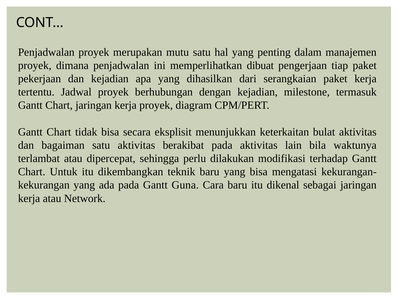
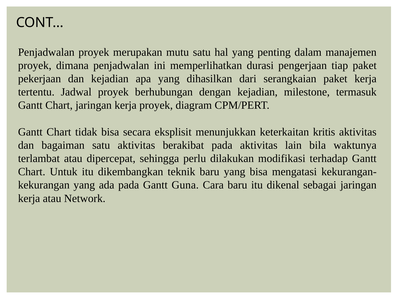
dibuat: dibuat -> durasi
bulat: bulat -> kritis
